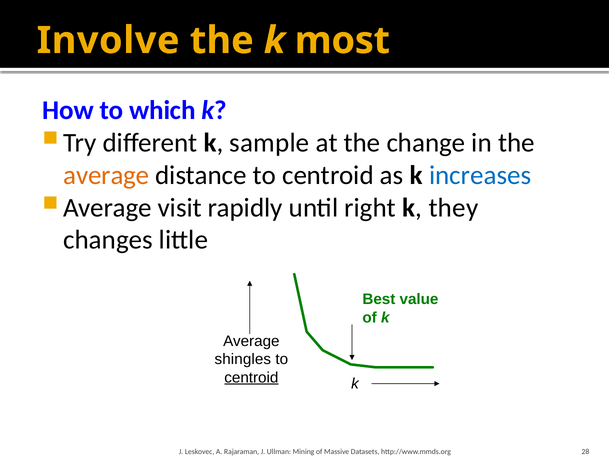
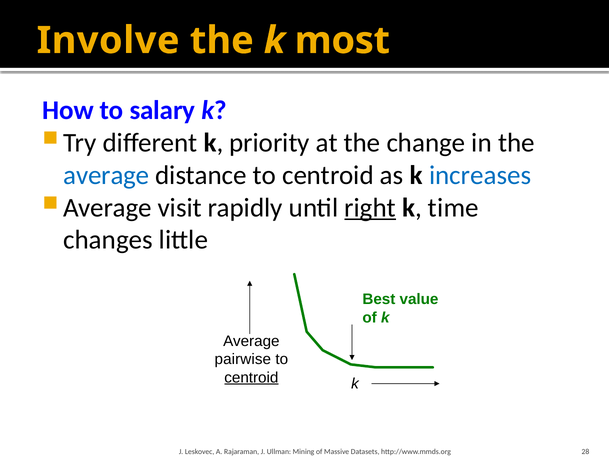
which: which -> salary
sample: sample -> priority
average at (106, 175) colour: orange -> blue
right underline: none -> present
they: they -> time
shingles: shingles -> pairwise
